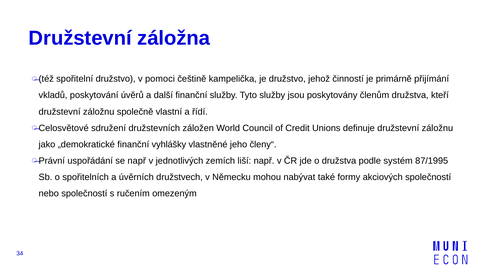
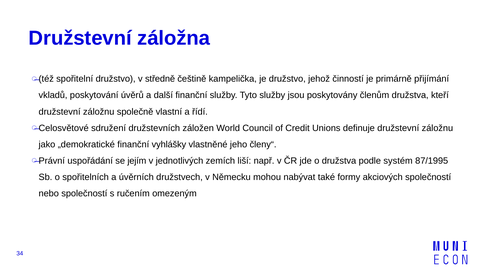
pomoci: pomoci -> středně
se např: např -> jejím
